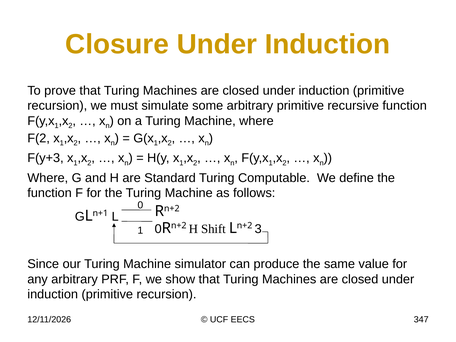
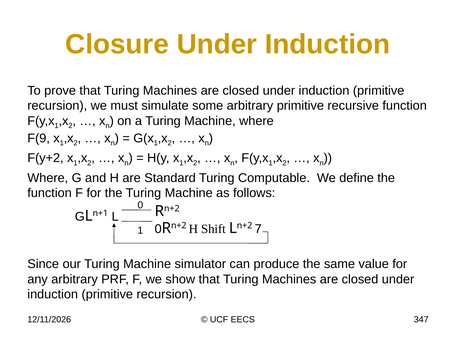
F(2: F(2 -> F(9
F(y+3: F(y+3 -> F(y+2
3: 3 -> 7
